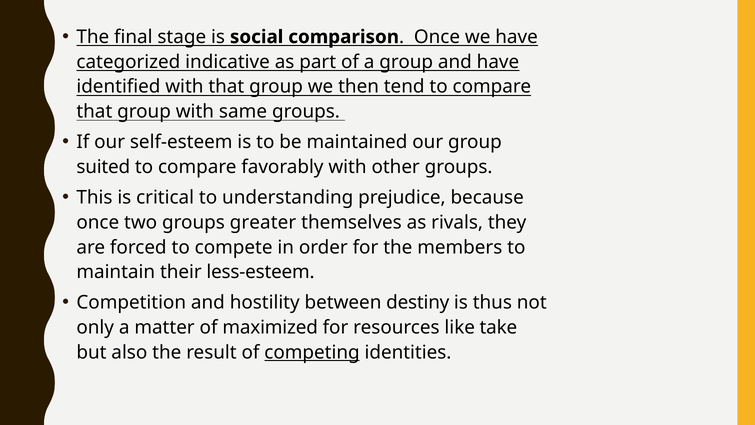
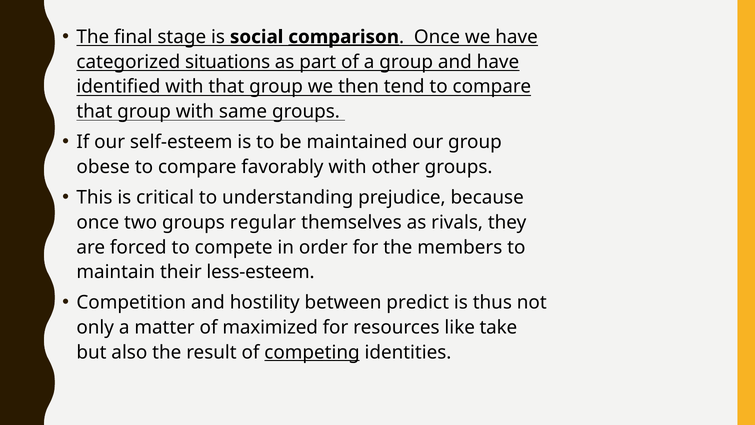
comparison underline: none -> present
indicative: indicative -> situations
suited: suited -> obese
greater: greater -> regular
destiny: destiny -> predict
